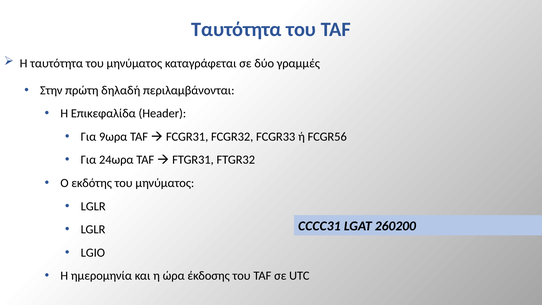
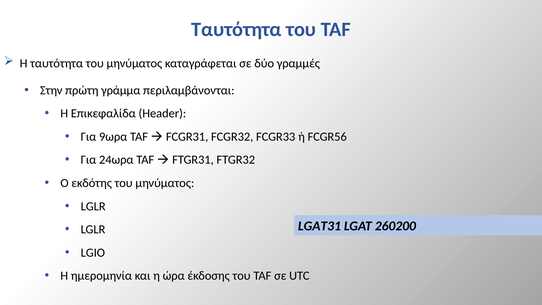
δηλαδή: δηλαδή -> γράμμα
CCCC31: CCCC31 -> LGAT31
